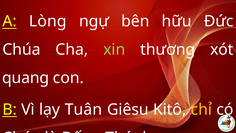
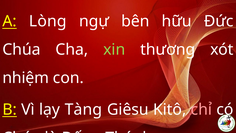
quang: quang -> nhiệm
Tuân: Tuân -> Tàng
chỉ colour: yellow -> pink
